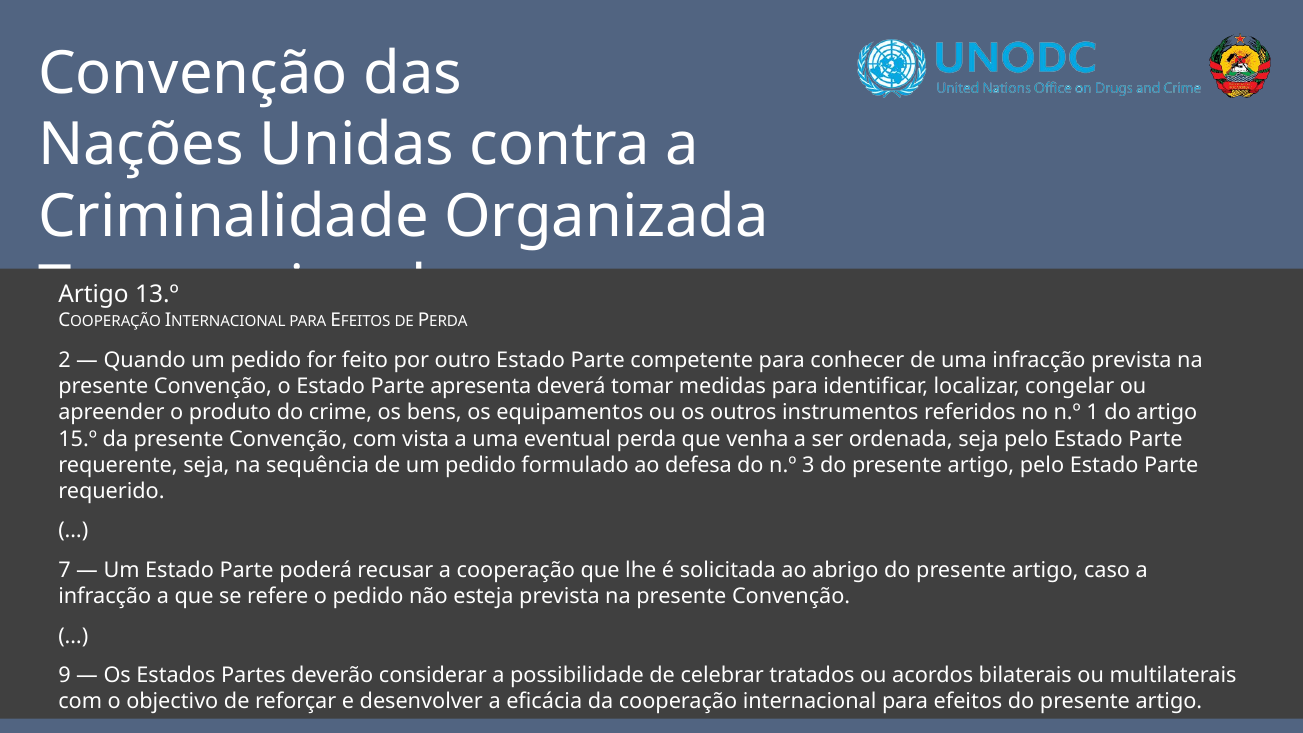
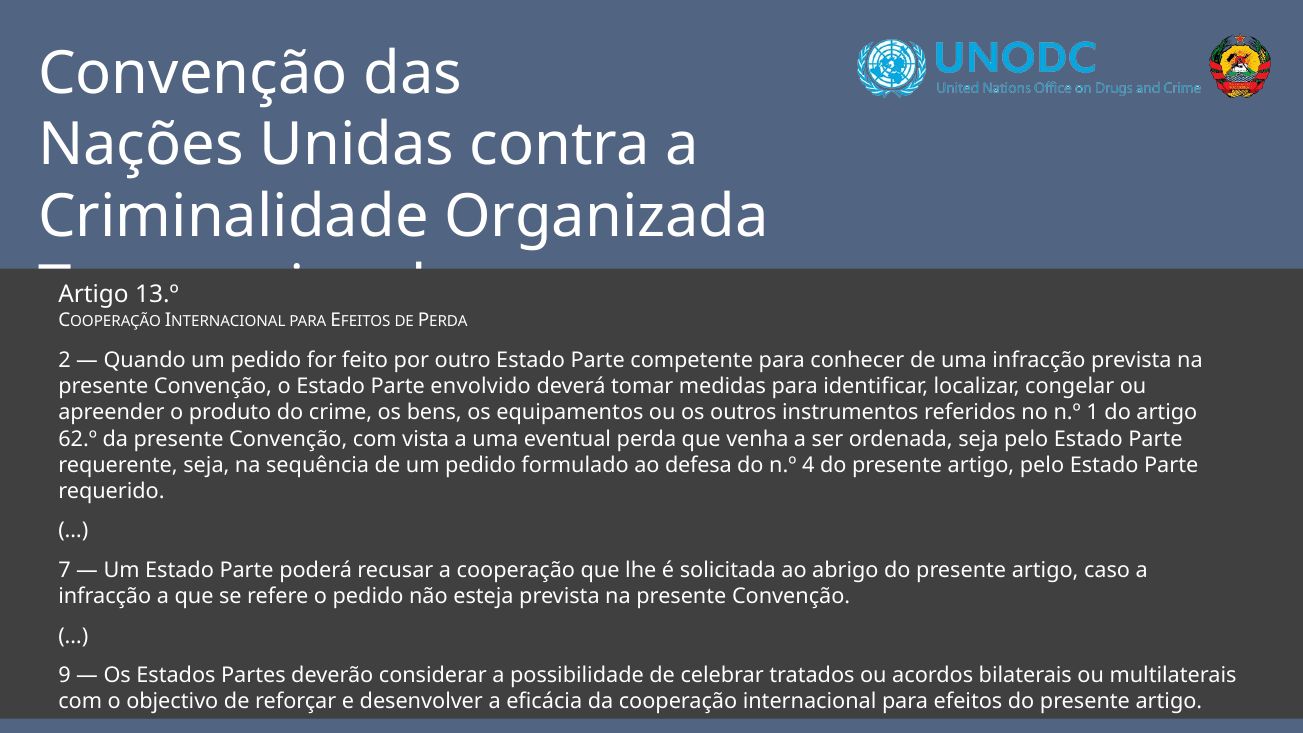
apresenta: apresenta -> envolvido
15.º: 15.º -> 62.º
3: 3 -> 4
